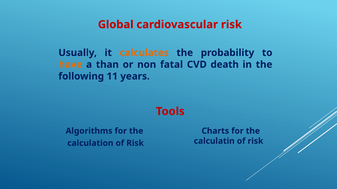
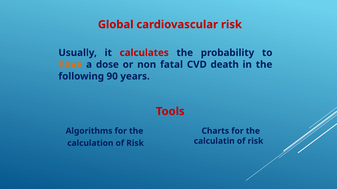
calculates colour: orange -> red
than: than -> dose
11: 11 -> 90
